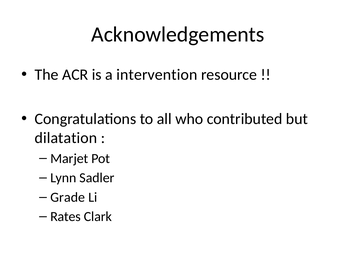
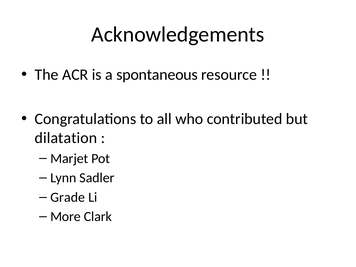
intervention: intervention -> spontaneous
Rates: Rates -> More
